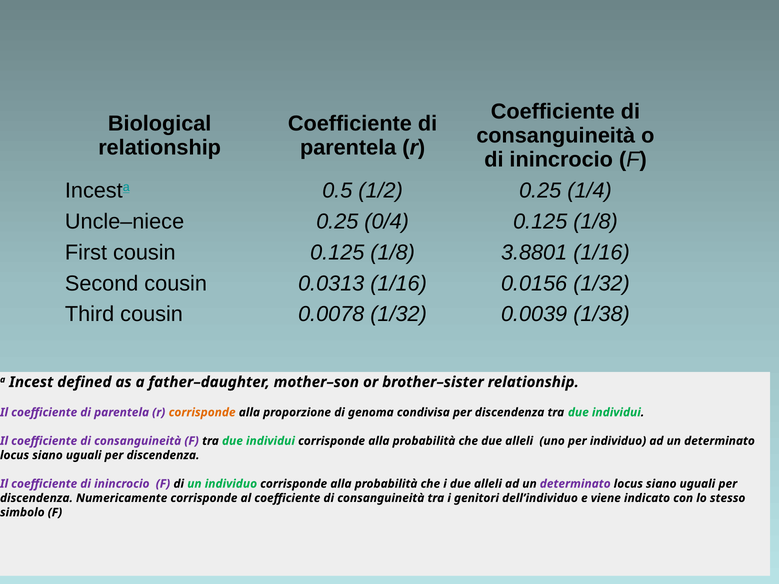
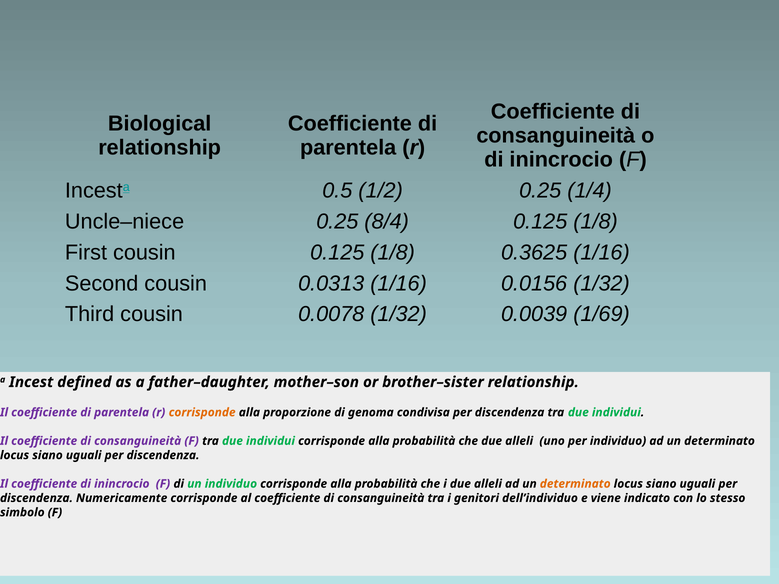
0/4: 0/4 -> 8/4
3.8801: 3.8801 -> 0.3625
1/38: 1/38 -> 1/69
determinato at (575, 484) colour: purple -> orange
